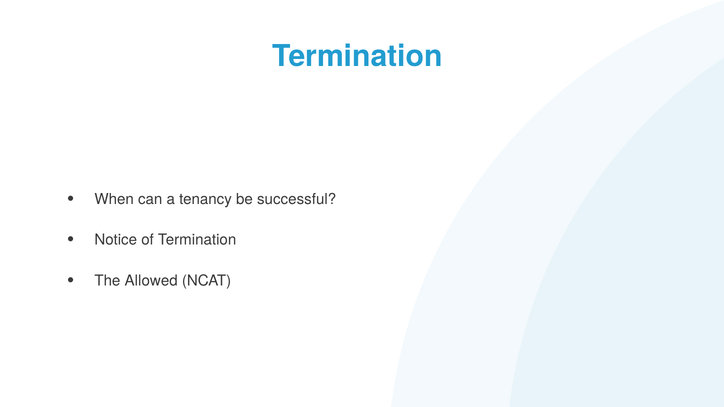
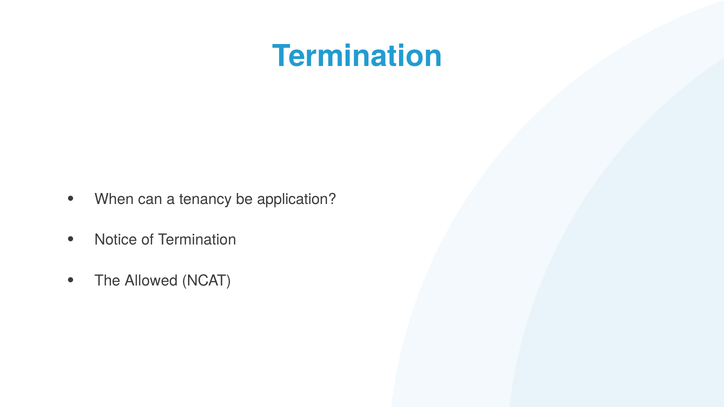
successful: successful -> application
